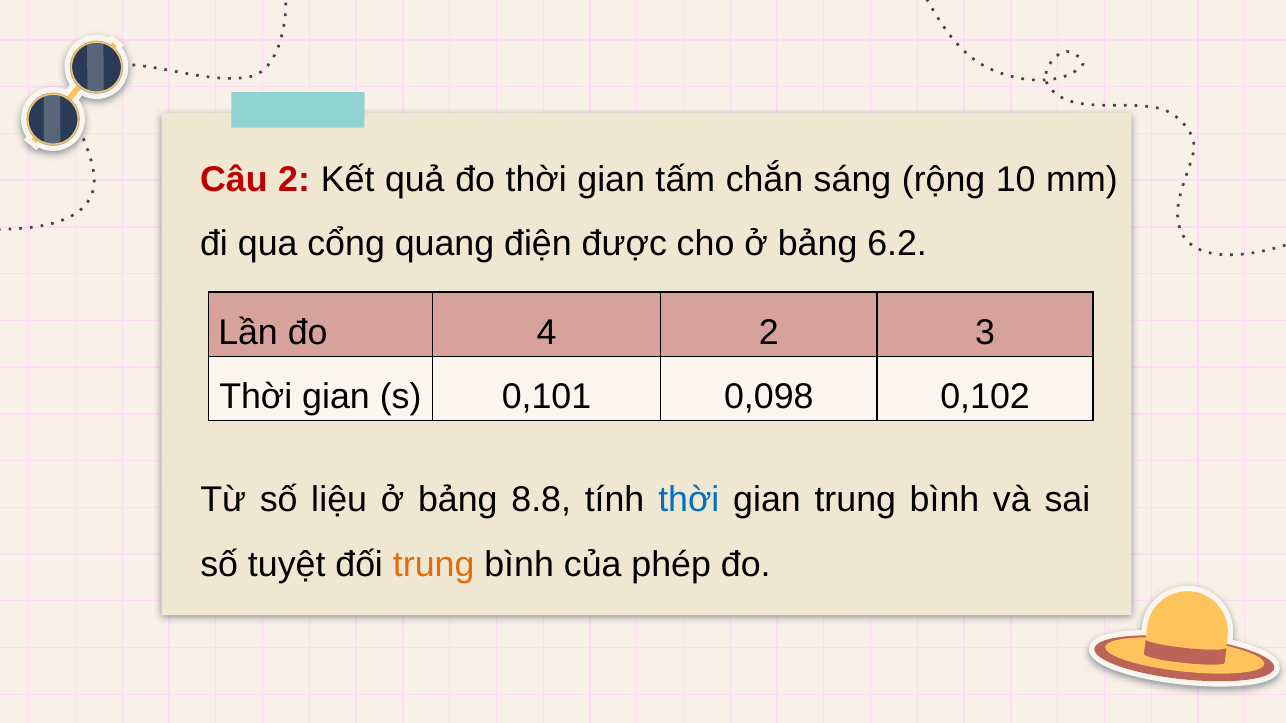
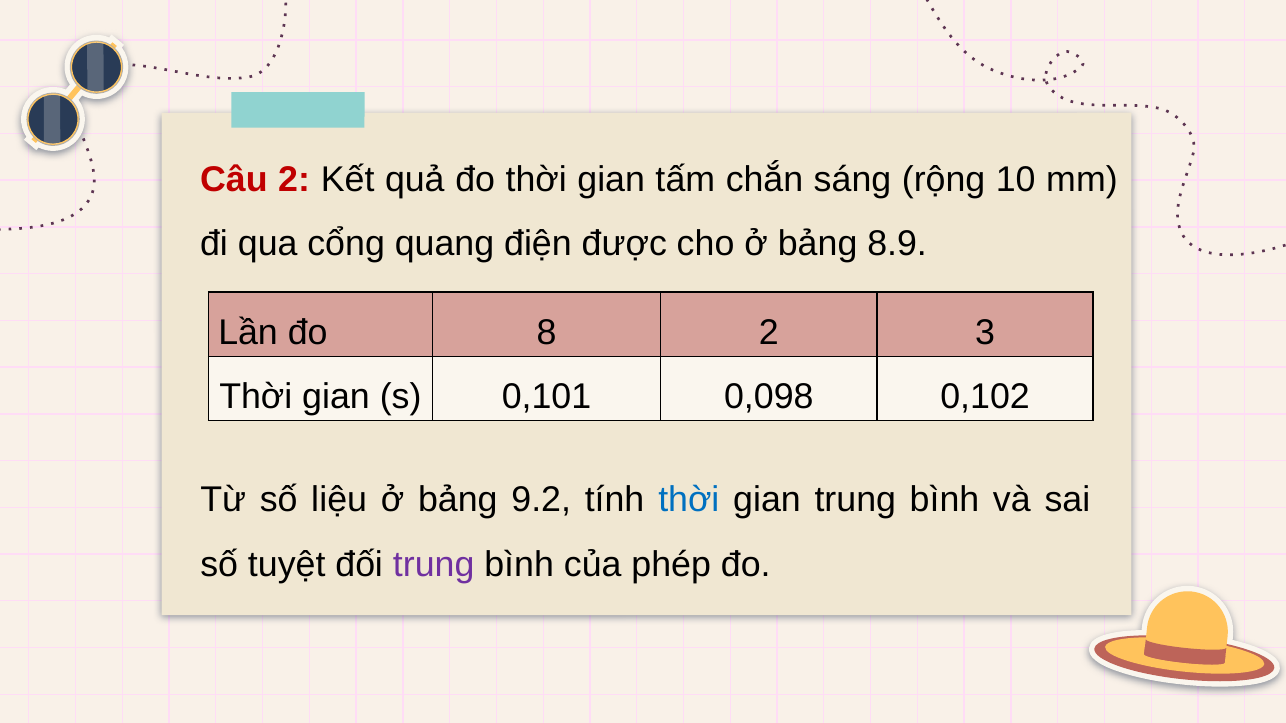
6.2: 6.2 -> 8.9
4: 4 -> 8
8.8: 8.8 -> 9.2
trung at (434, 565) colour: orange -> purple
